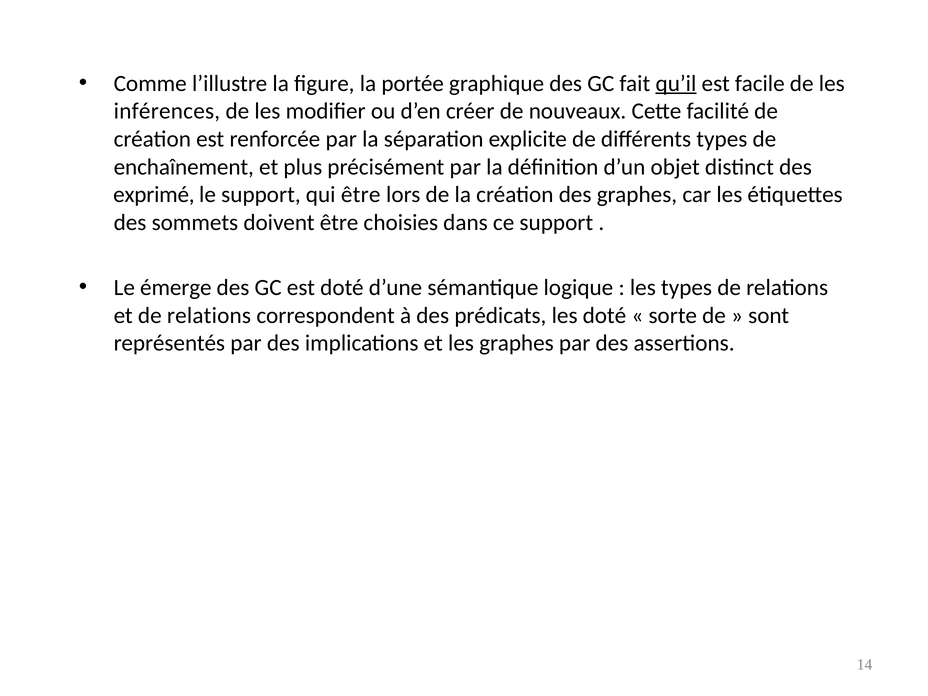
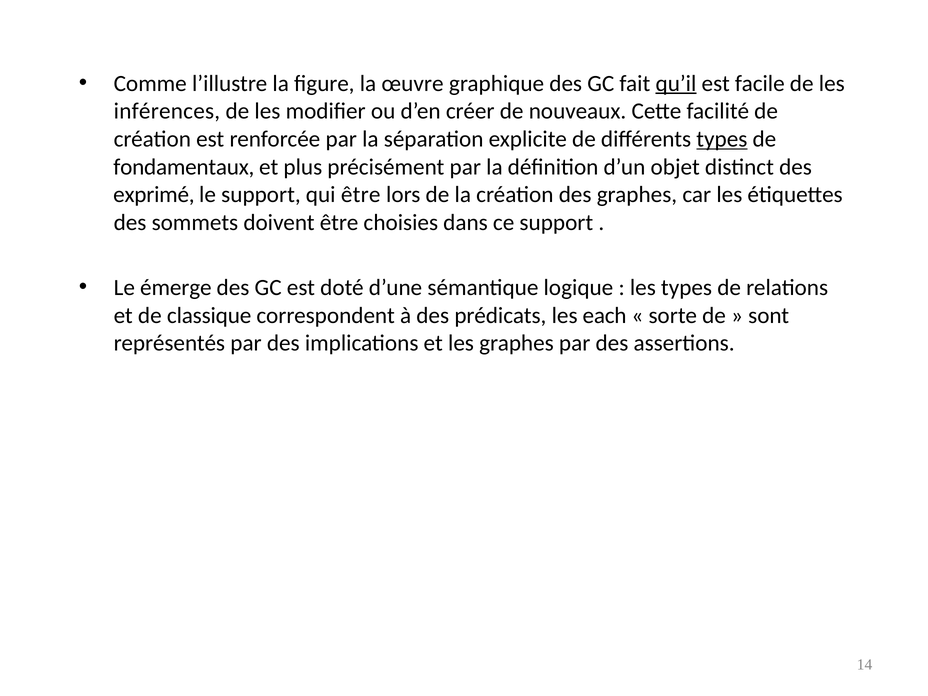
portée: portée -> œuvre
types at (722, 139) underline: none -> present
enchaînement: enchaînement -> fondamentaux
et de relations: relations -> classique
les doté: doté -> each
